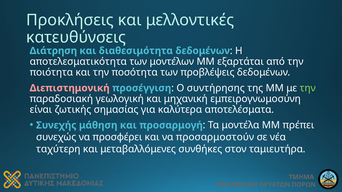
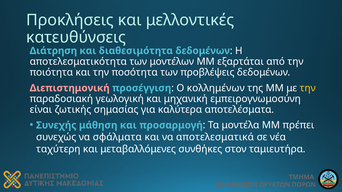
συντήρησης: συντήρησης -> κολλημένων
την at (308, 88) colour: light green -> yellow
προσφέρει: προσφέρει -> σφάλματα
προσαρμοστούν: προσαρμοστούν -> αποτελεσματικά
